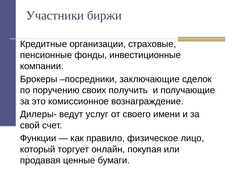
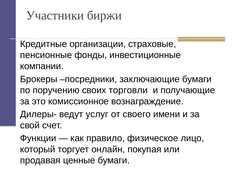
заключающие сделок: сделок -> бумаги
получить: получить -> торговли
